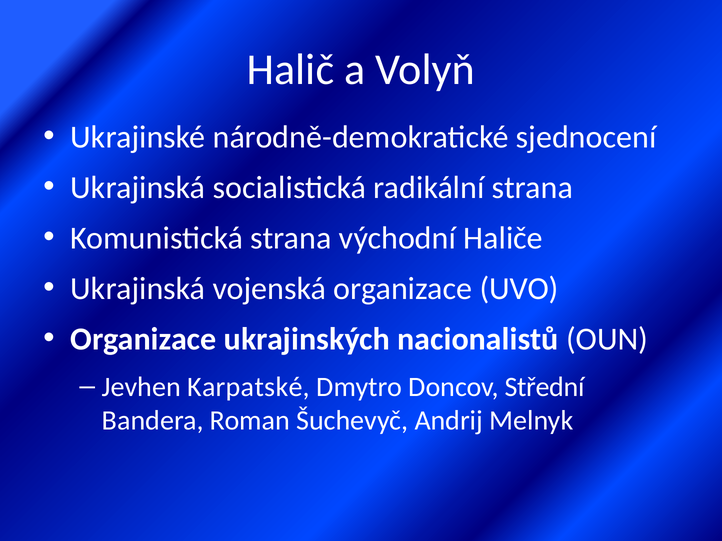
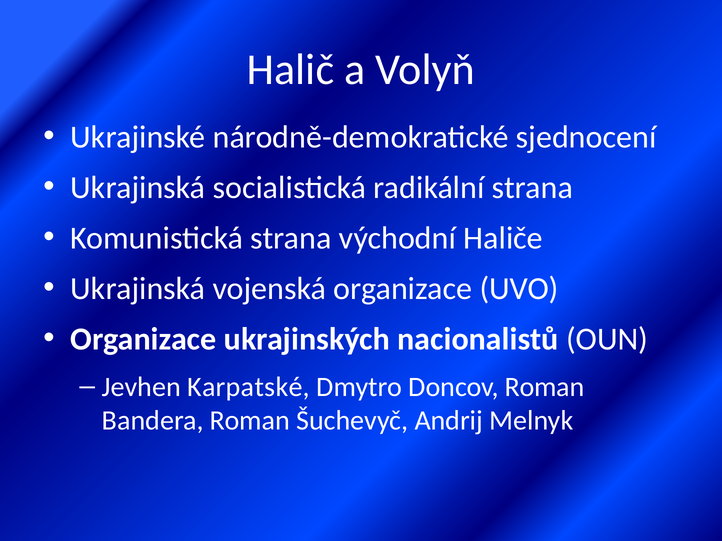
Doncov Střední: Střední -> Roman
